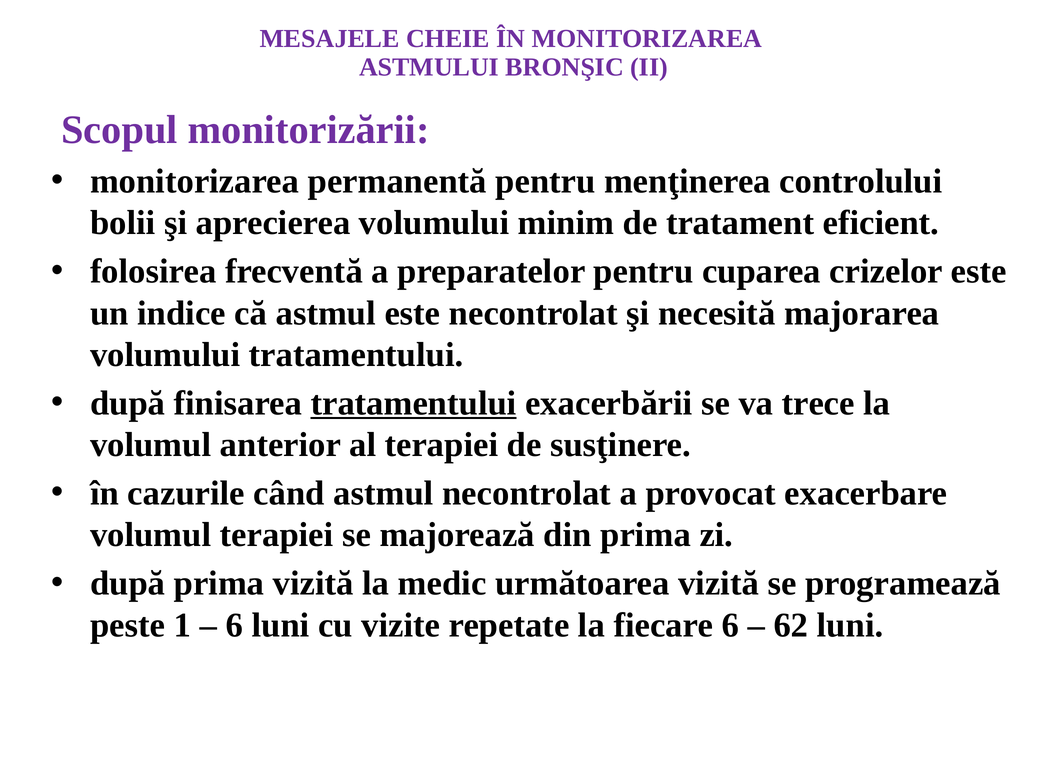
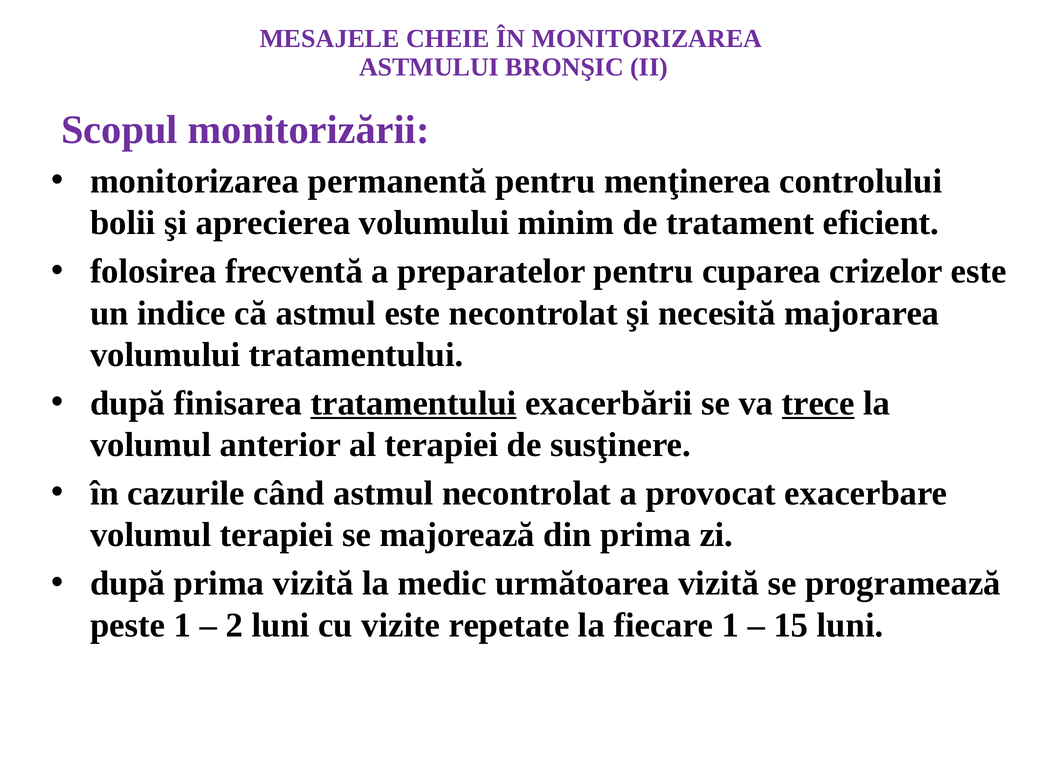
trece underline: none -> present
6 at (234, 625): 6 -> 2
fiecare 6: 6 -> 1
62: 62 -> 15
